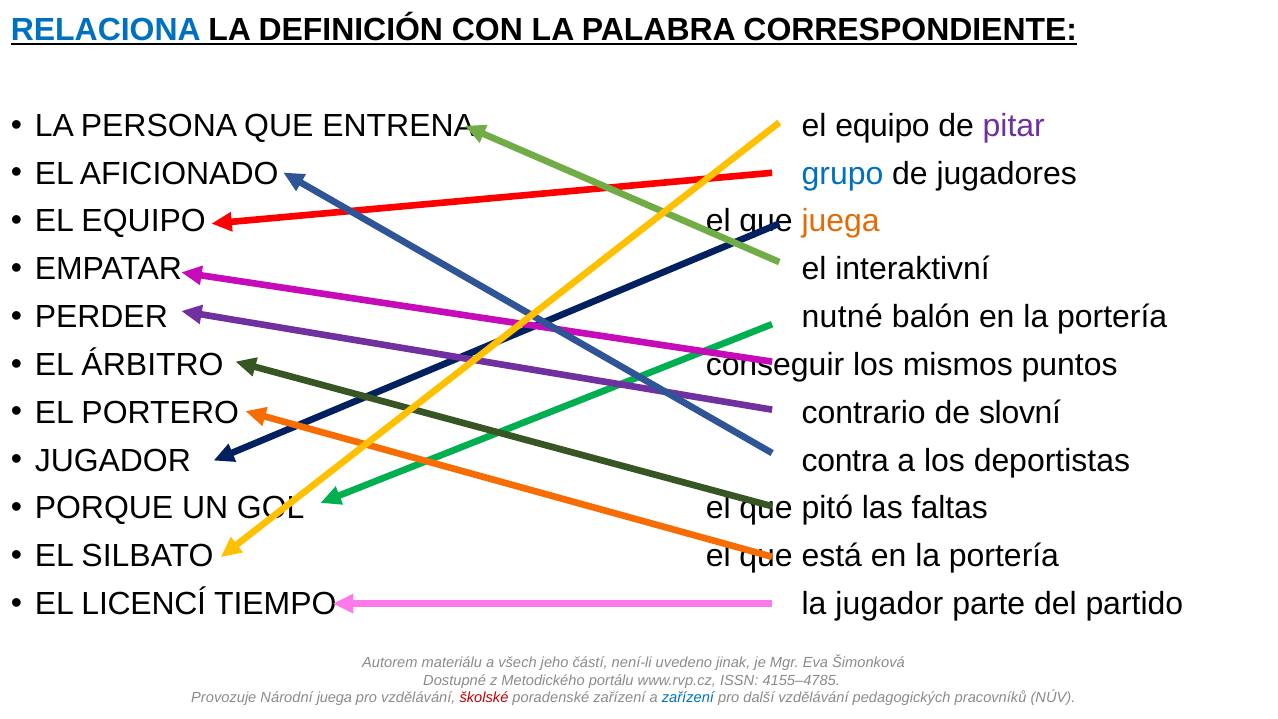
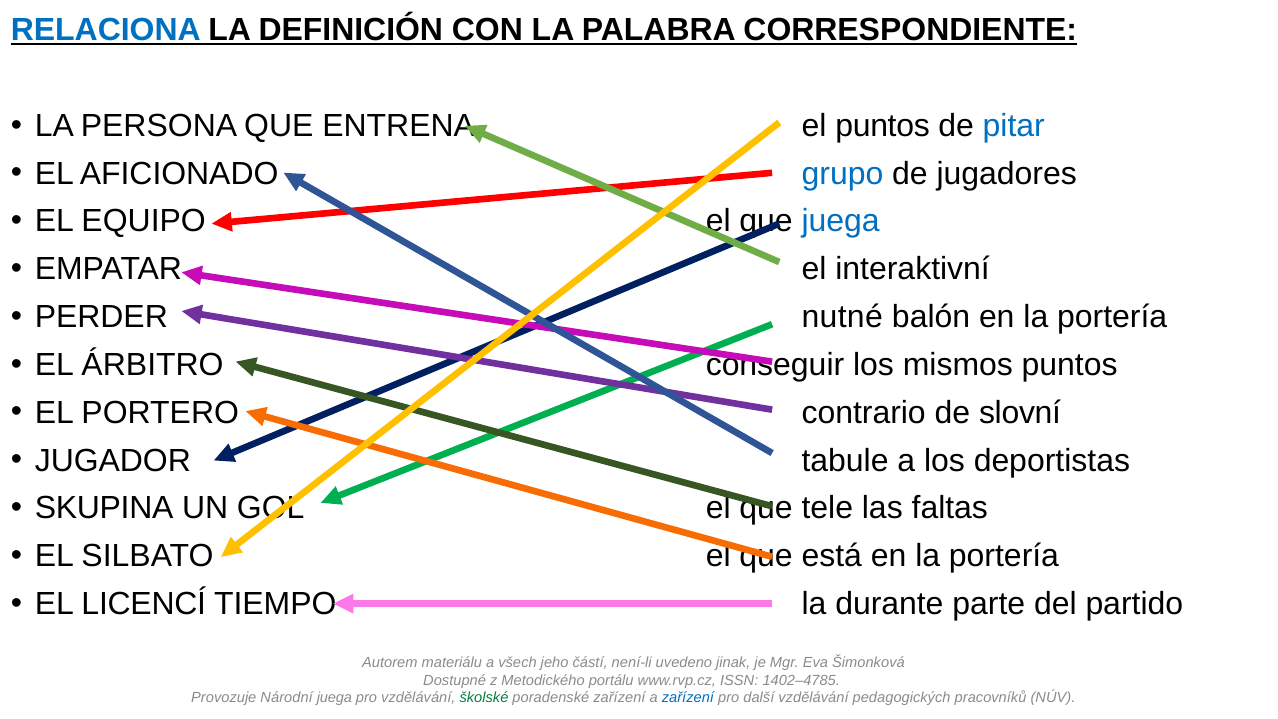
equipo at (883, 126): equipo -> puntos
pitar colour: purple -> blue
juega at (841, 221) colour: orange -> blue
contra: contra -> tabule
PORQUE: PORQUE -> SKUPINA
pitó: pitó -> tele
la jugador: jugador -> durante
4155–4785: 4155–4785 -> 1402–4785
školské colour: red -> green
